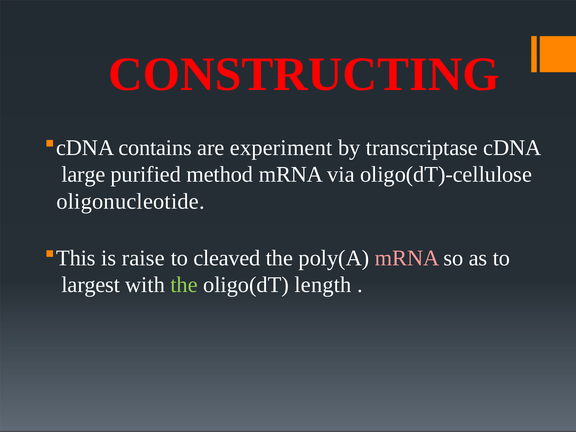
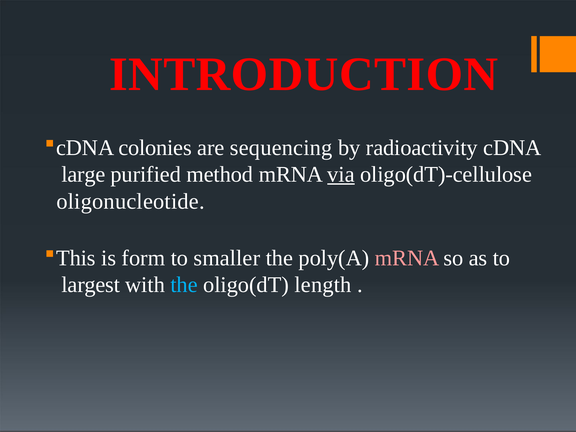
CONSTRUCTING: CONSTRUCTING -> INTRODUCTION
contains: contains -> colonies
experiment: experiment -> sequencing
transcriptase: transcriptase -> radioactivity
via underline: none -> present
raise: raise -> form
cleaved: cleaved -> smaller
the at (184, 285) colour: light green -> light blue
